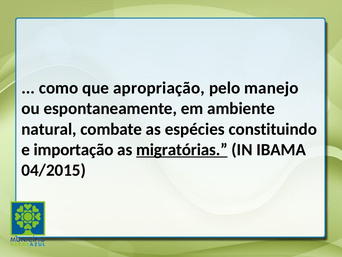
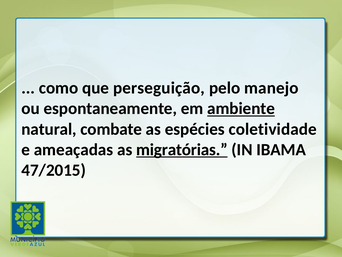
apropriação: apropriação -> perseguição
ambiente underline: none -> present
constituindo: constituindo -> coletividade
importação: importação -> ameaçadas
04/2015: 04/2015 -> 47/2015
